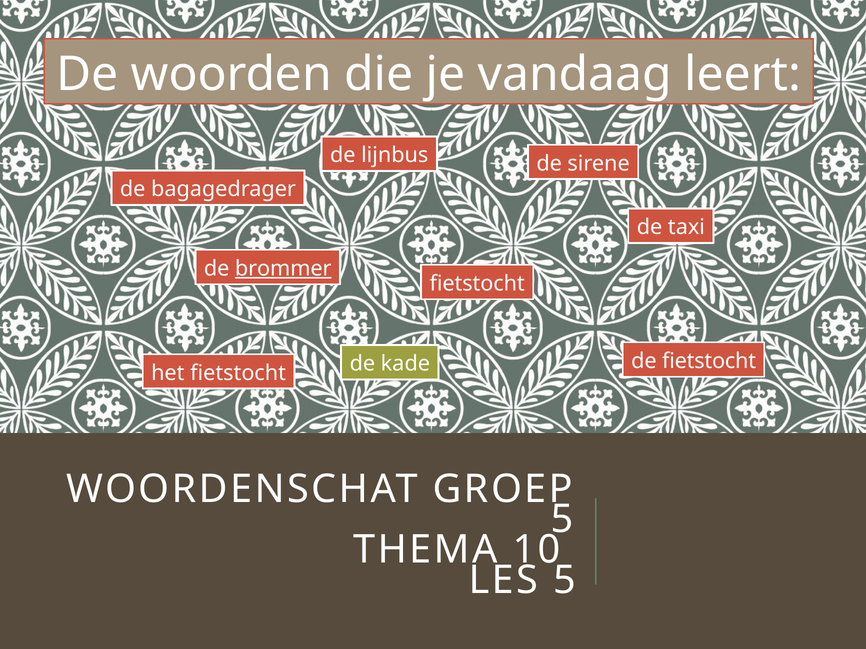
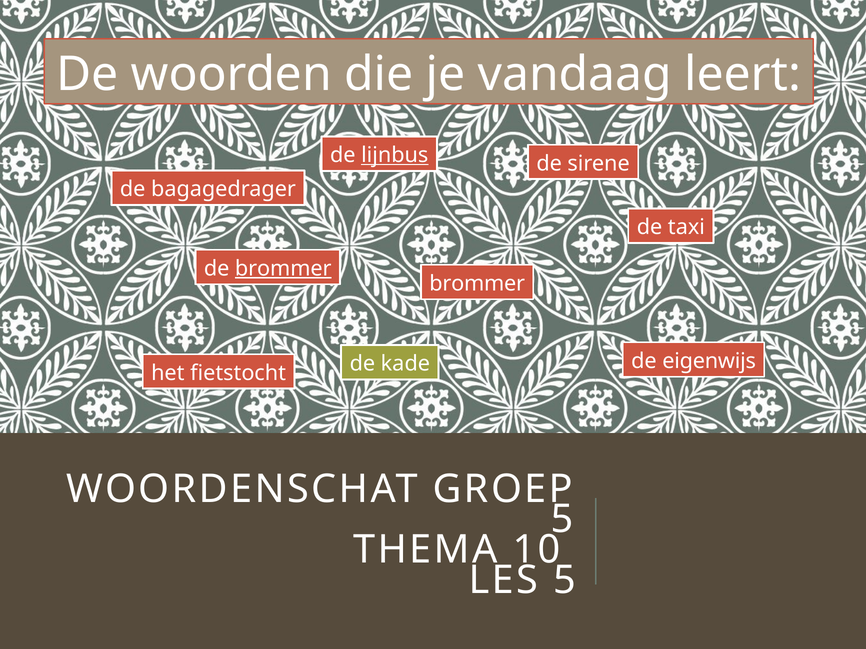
lijnbus underline: none -> present
fietstocht at (477, 284): fietstocht -> brommer
de fietstocht: fietstocht -> eigenwijs
